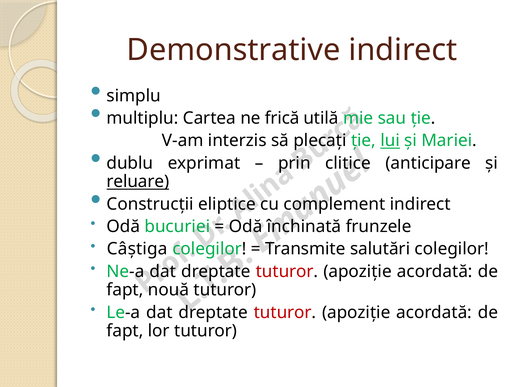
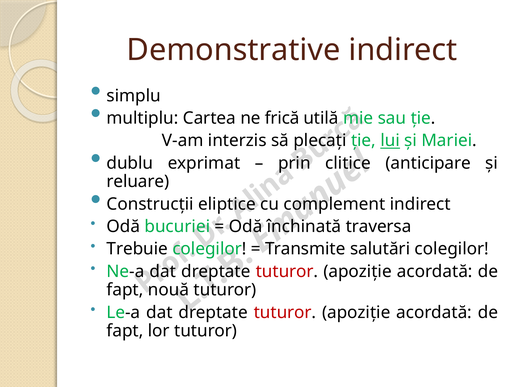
reluare underline: present -> none
frunzele: frunzele -> traversa
Câștiga: Câștiga -> Trebuie
